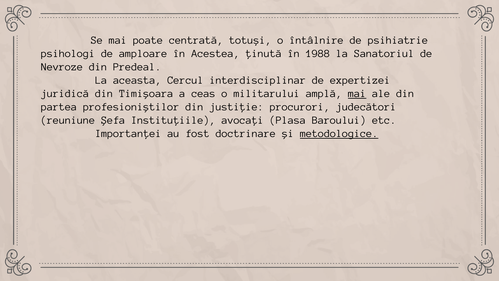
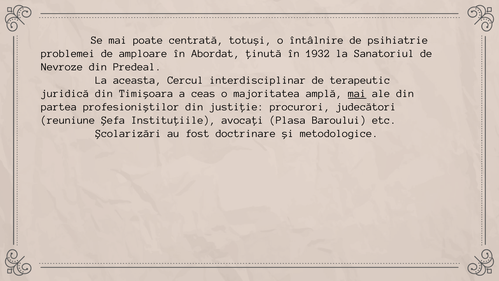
psihologi: psihologi -> problemei
Acestea: Acestea -> Abordat
1988: 1988 -> 1932
expertizei: expertizei -> terapeutic
militarului: militarului -> majoritatea
Importanţei: Importanţei -> Şcolarizări
metodologice underline: present -> none
